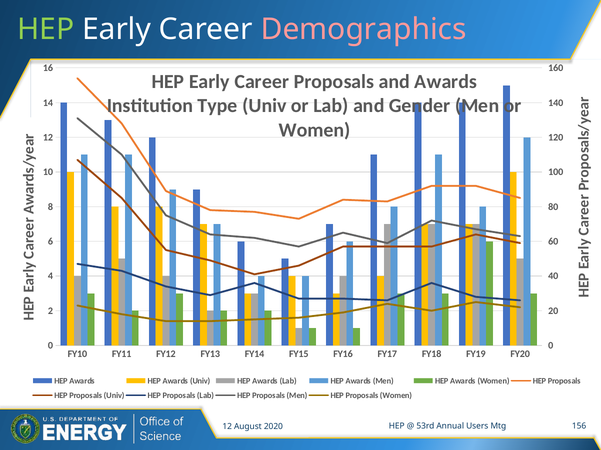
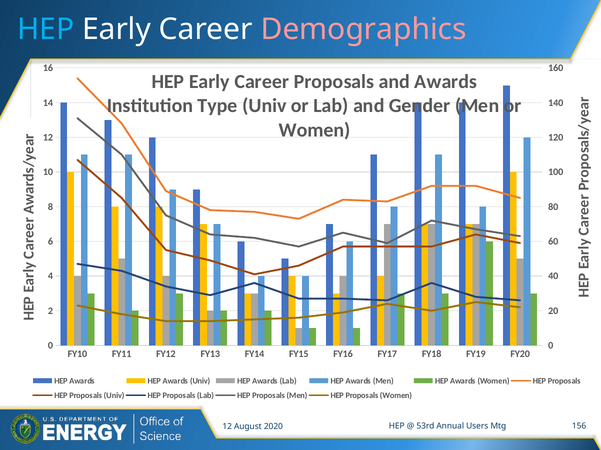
HEP at (46, 29) colour: light green -> light blue
